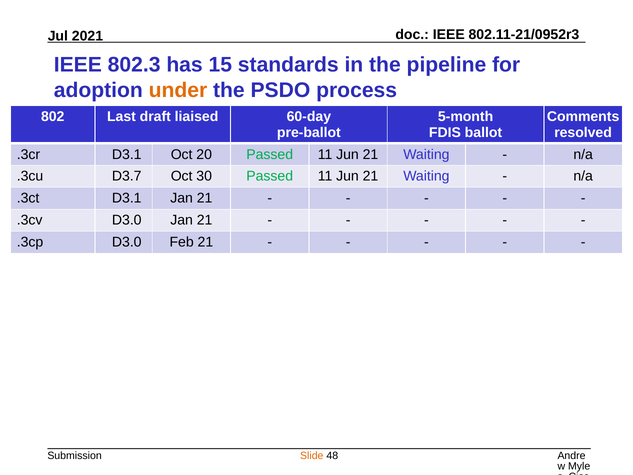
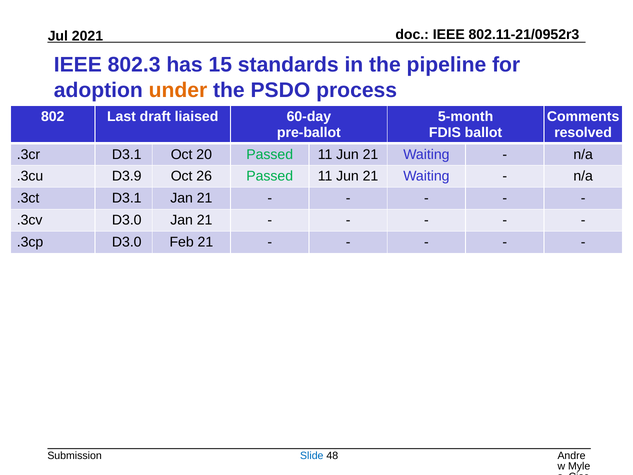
D3.7: D3.7 -> D3.9
30: 30 -> 26
Slide colour: orange -> blue
